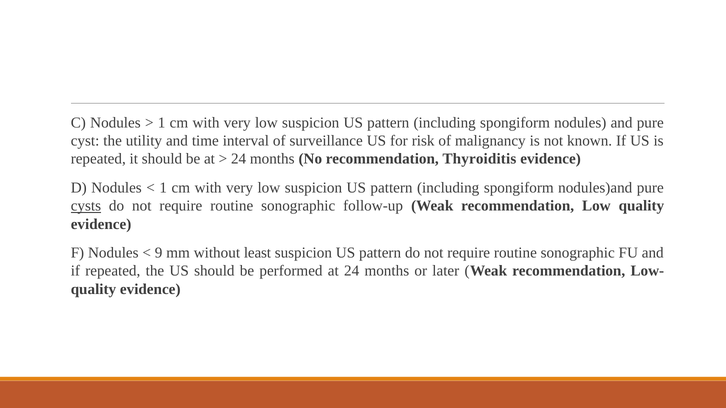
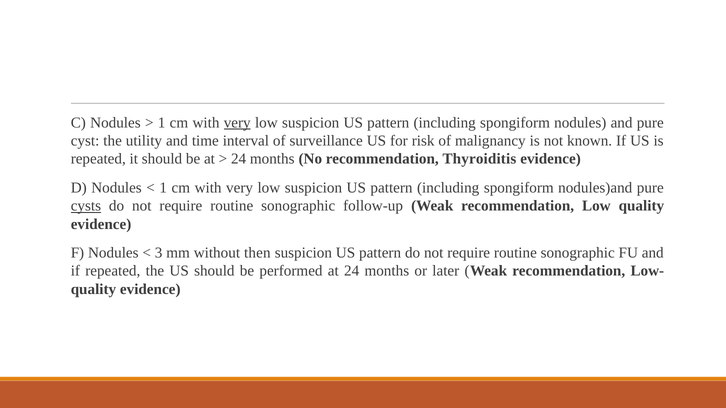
very at (237, 123) underline: none -> present
9: 9 -> 3
least: least -> then
